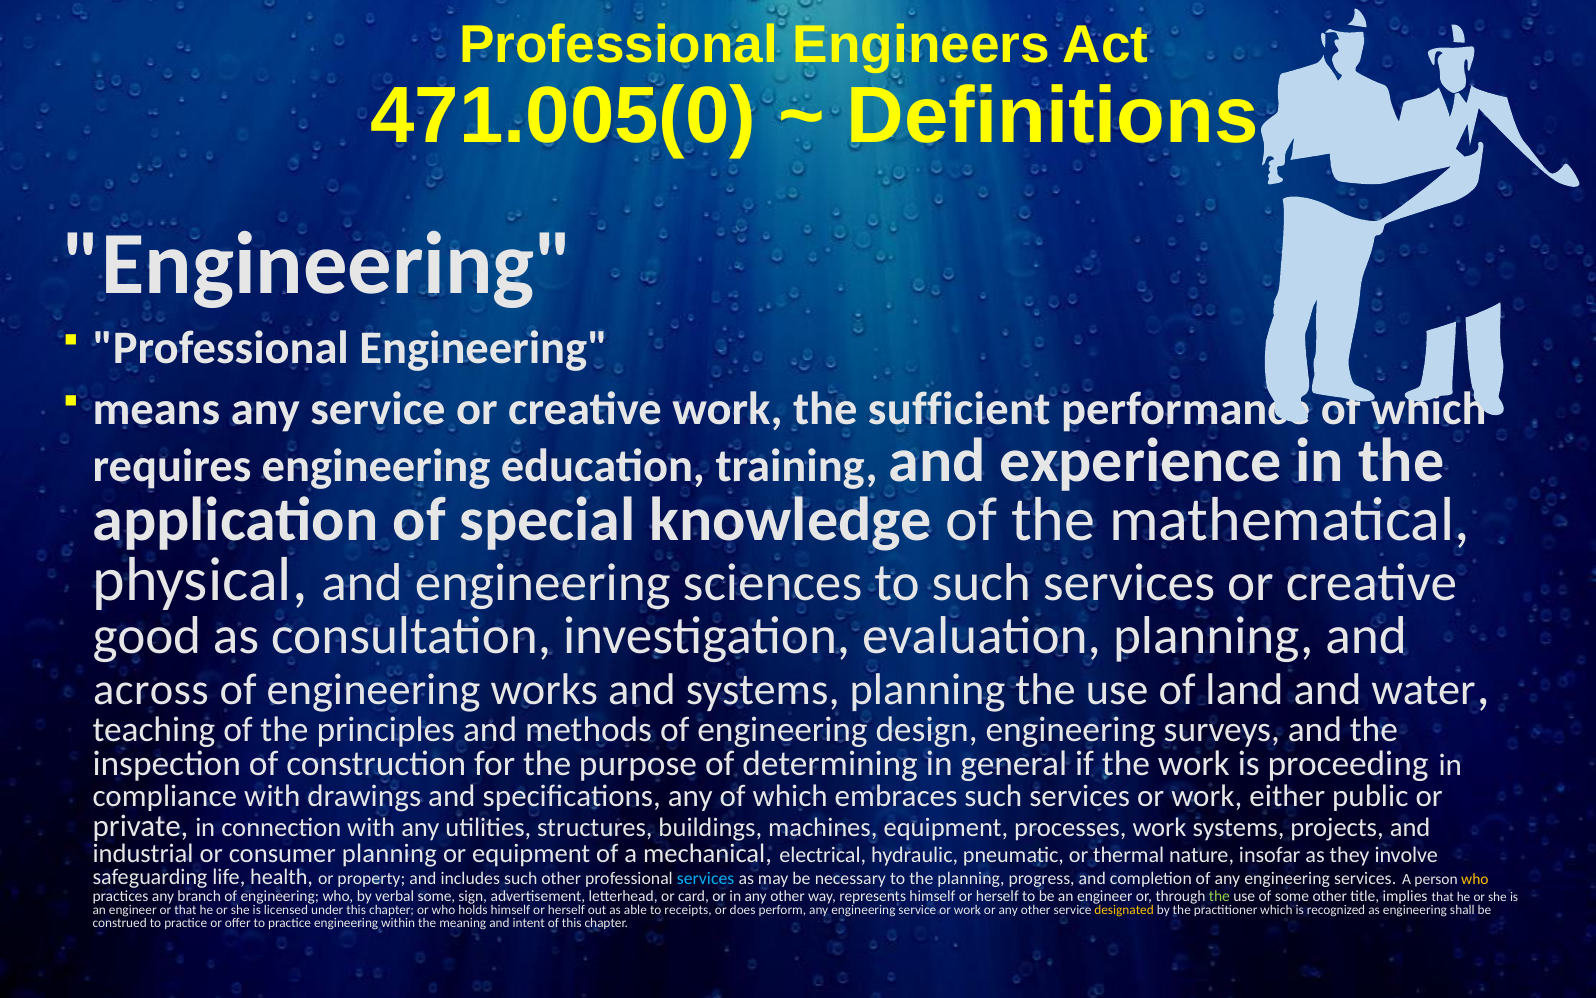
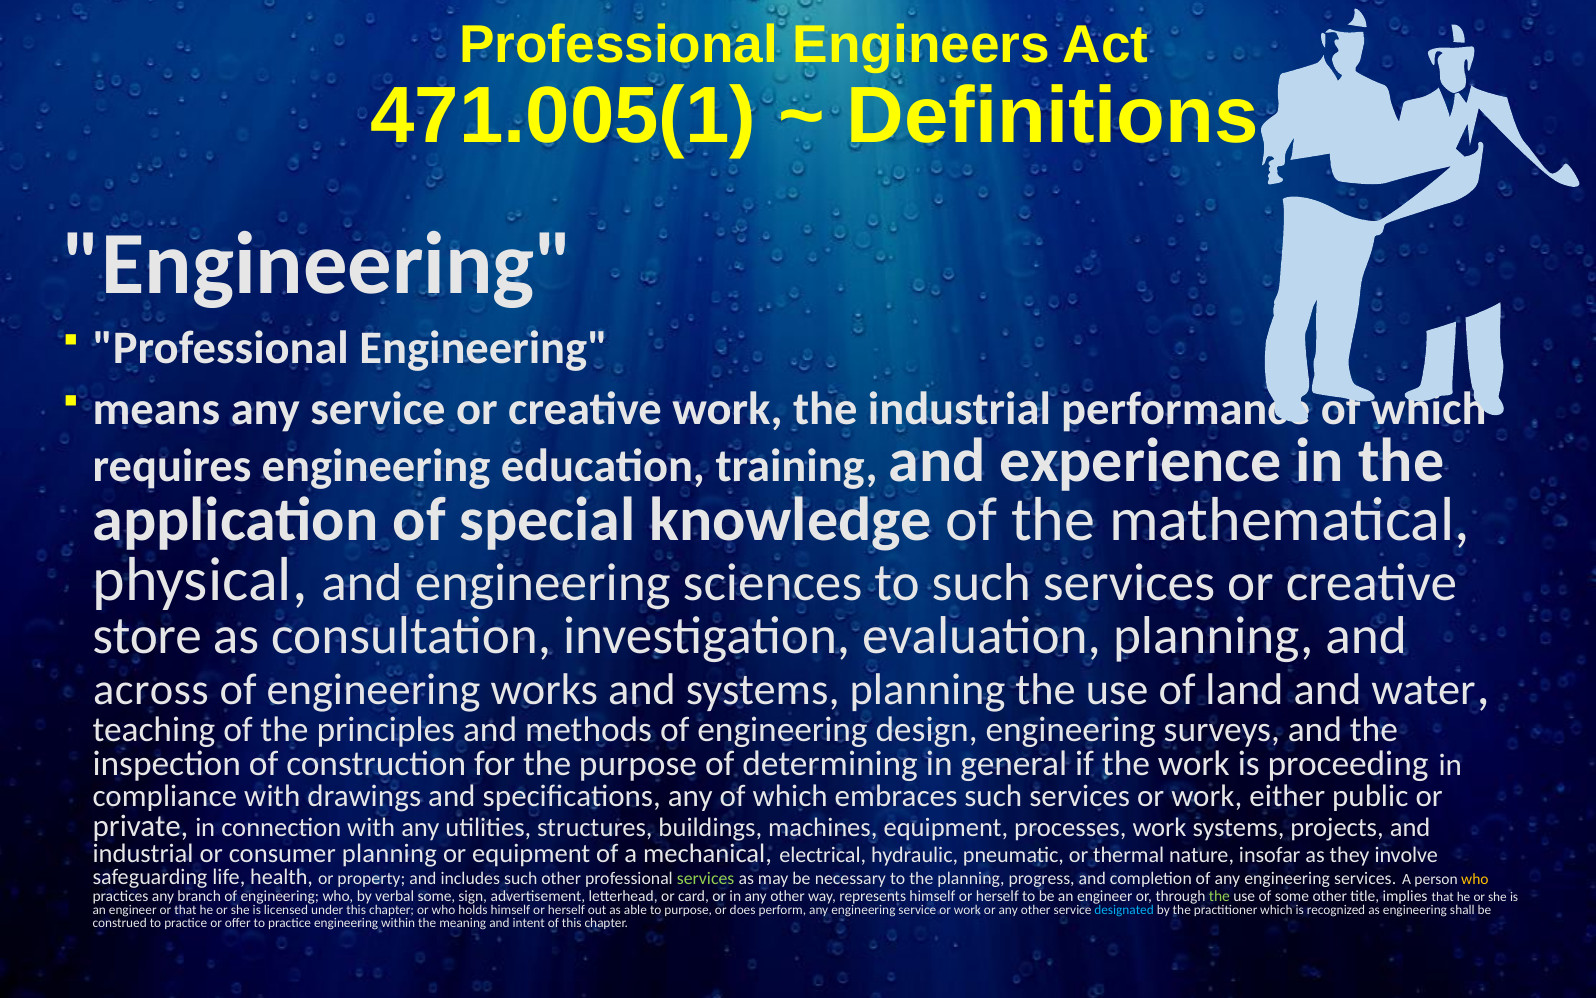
471.005(0: 471.005(0 -> 471.005(1
the sufficient: sufficient -> industrial
good: good -> store
services at (706, 879) colour: light blue -> light green
to receipts: receipts -> purpose
designated colour: yellow -> light blue
